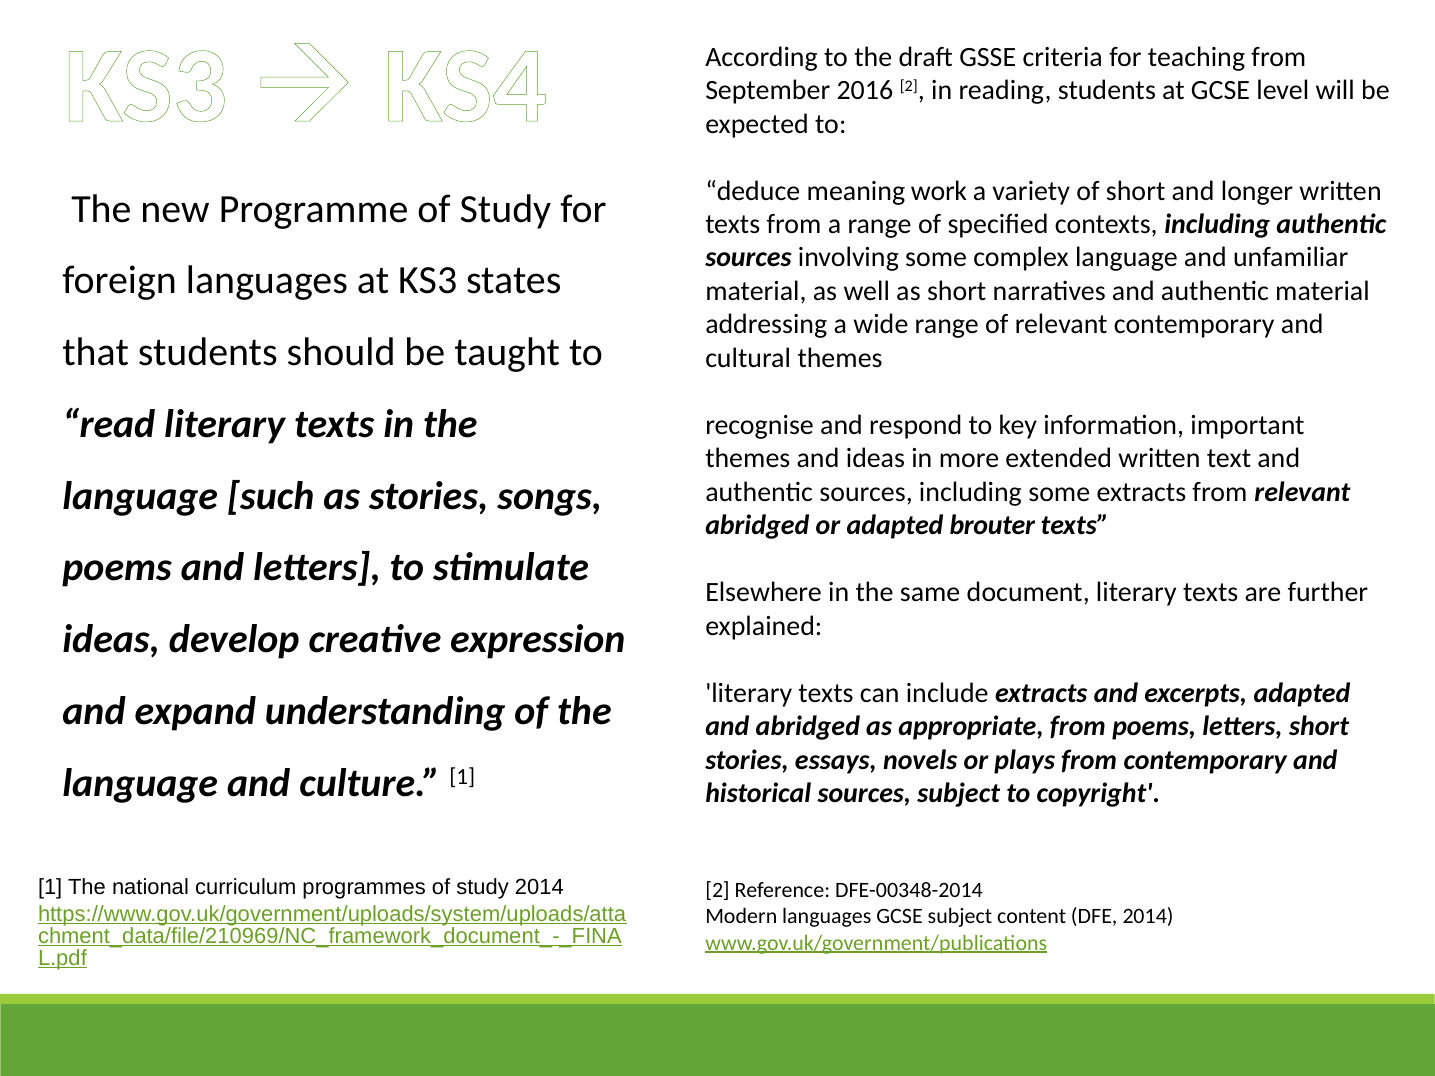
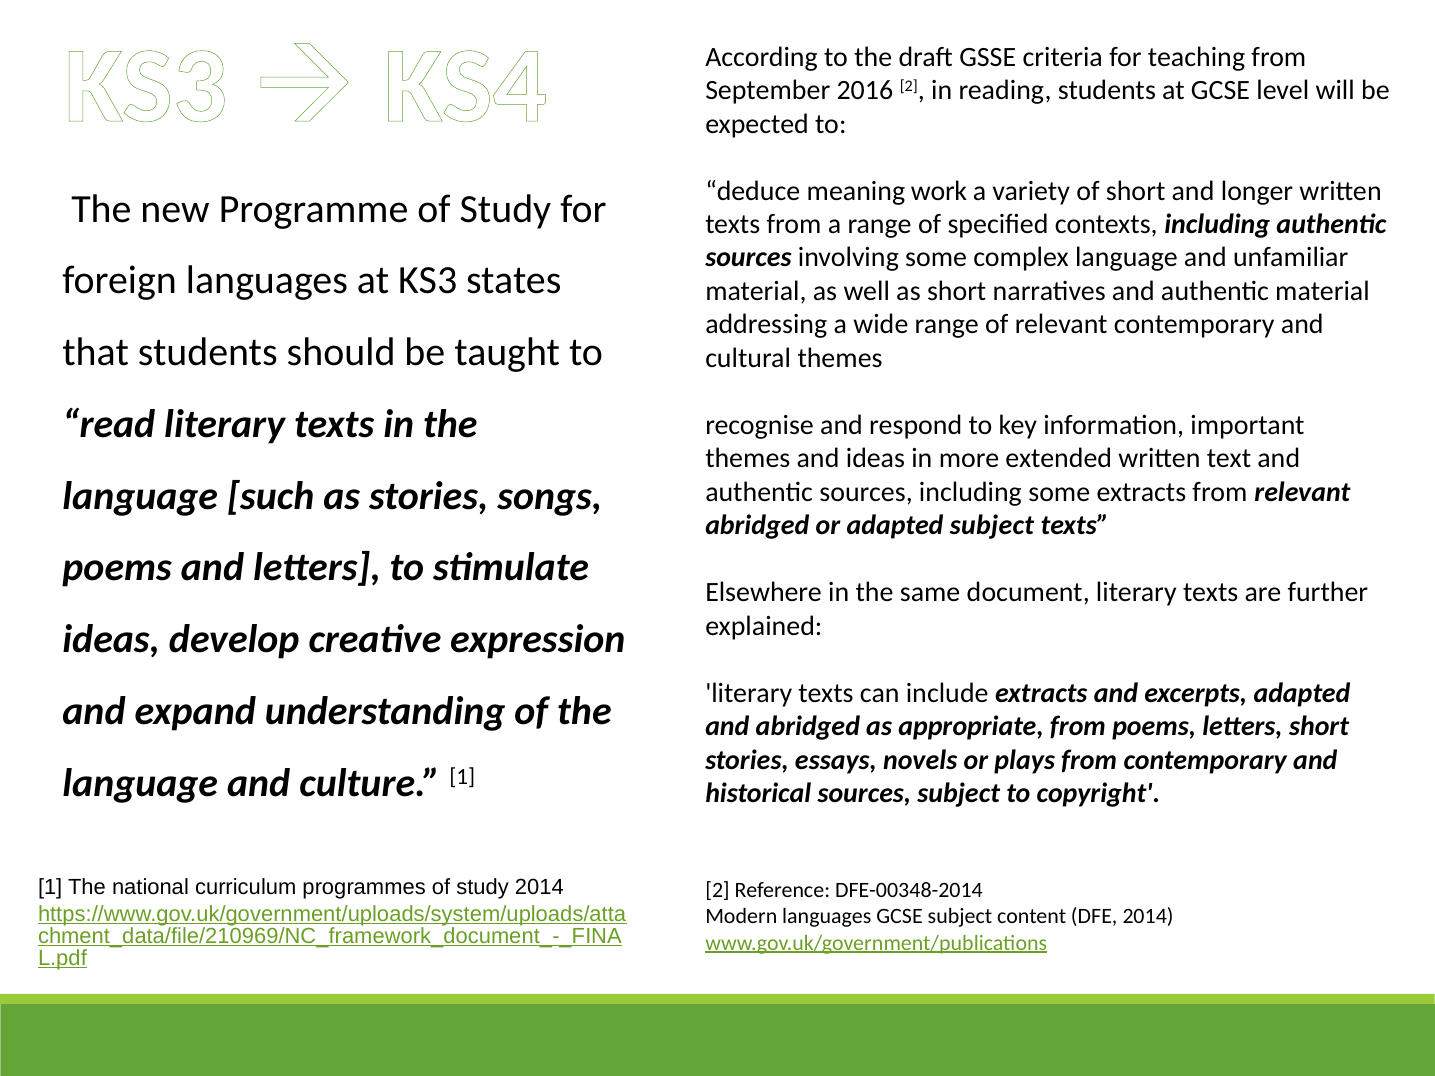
adapted brouter: brouter -> subject
